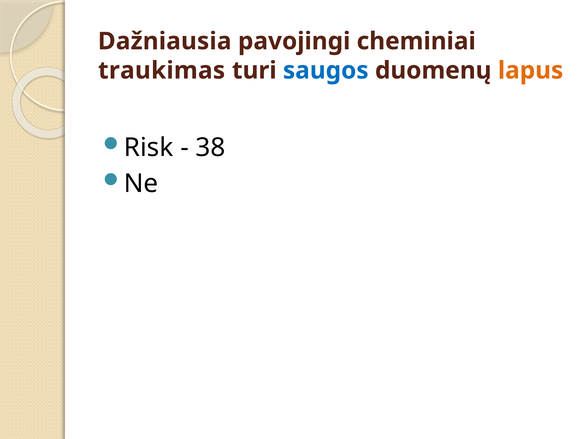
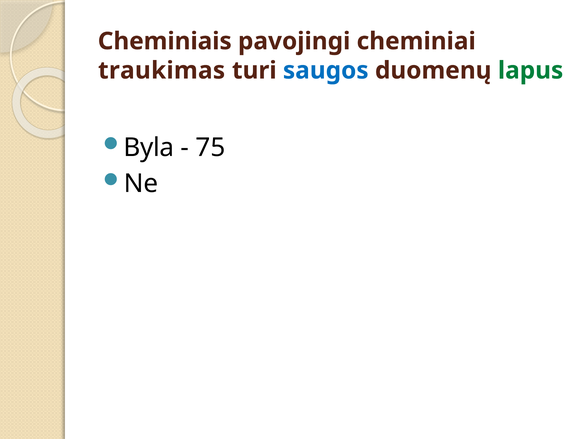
Dažniausia: Dažniausia -> Cheminiais
lapus colour: orange -> green
Risk: Risk -> Byla
38: 38 -> 75
